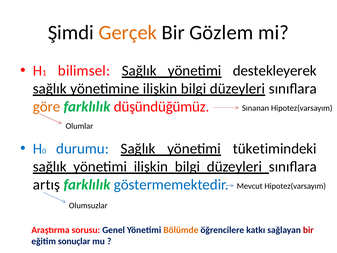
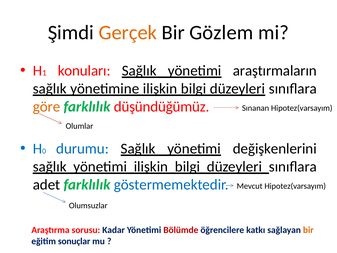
bilimsel: bilimsel -> konuları
destekleyerek: destekleyerek -> araştırmaların
tüketimindeki: tüketimindeki -> değişkenlerini
artış: artış -> adet
Genel: Genel -> Kadar
Bölümde colour: orange -> red
bir at (308, 230) colour: red -> orange
